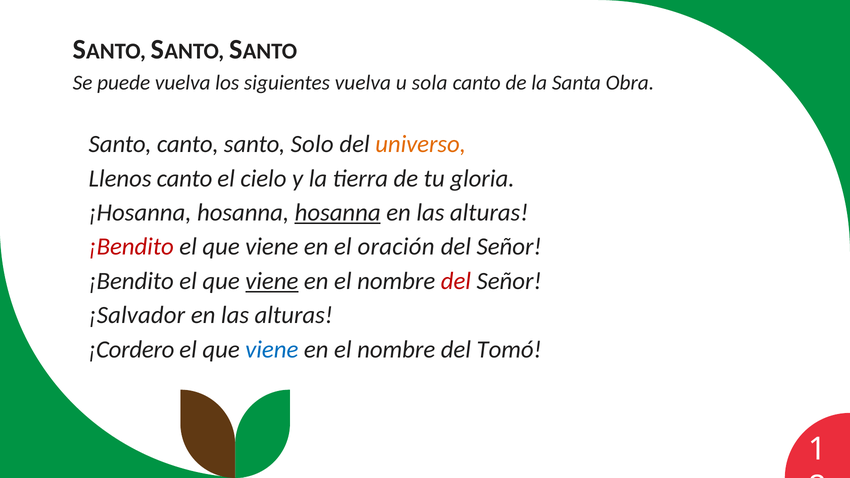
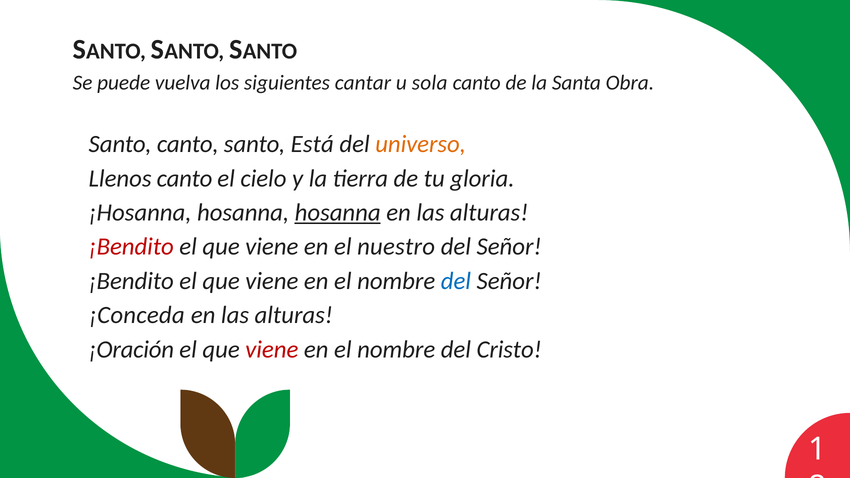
siguientes vuelva: vuelva -> cantar
Solo: Solo -> Está
oración: oración -> nuestro
viene at (272, 281) underline: present -> none
del at (456, 281) colour: red -> blue
¡Salvador: ¡Salvador -> ¡Conceda
¡Cordero: ¡Cordero -> ¡Oración
viene at (272, 349) colour: blue -> red
Tomó: Tomó -> Cristo
